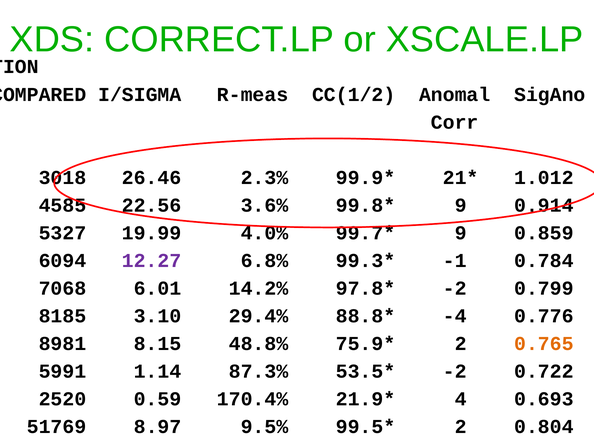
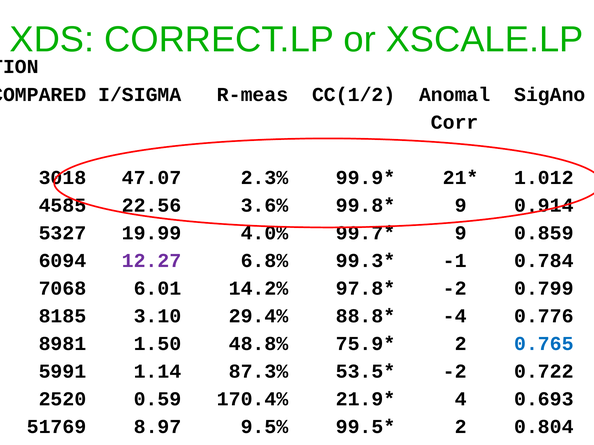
26.46: 26.46 -> 47.07
8.15: 8.15 -> 1.50
0.765 colour: orange -> blue
